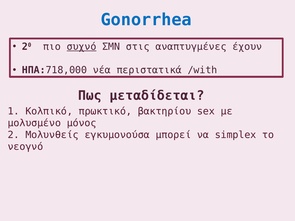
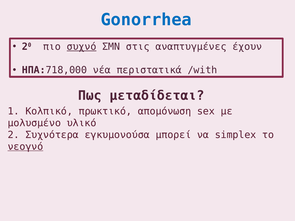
βακτηρίου: βακτηρίου -> απομόνωση
μόνος: μόνος -> υλικό
Μολυνθείς: Μολυνθείς -> Συχνότερα
νεογνό underline: none -> present
